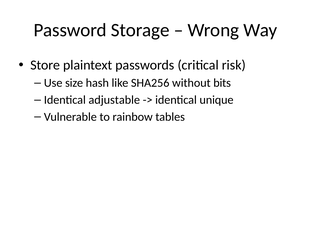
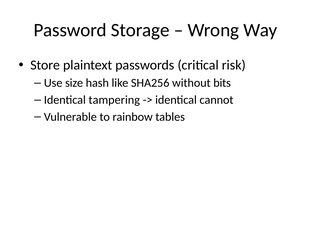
adjustable: adjustable -> tampering
unique: unique -> cannot
